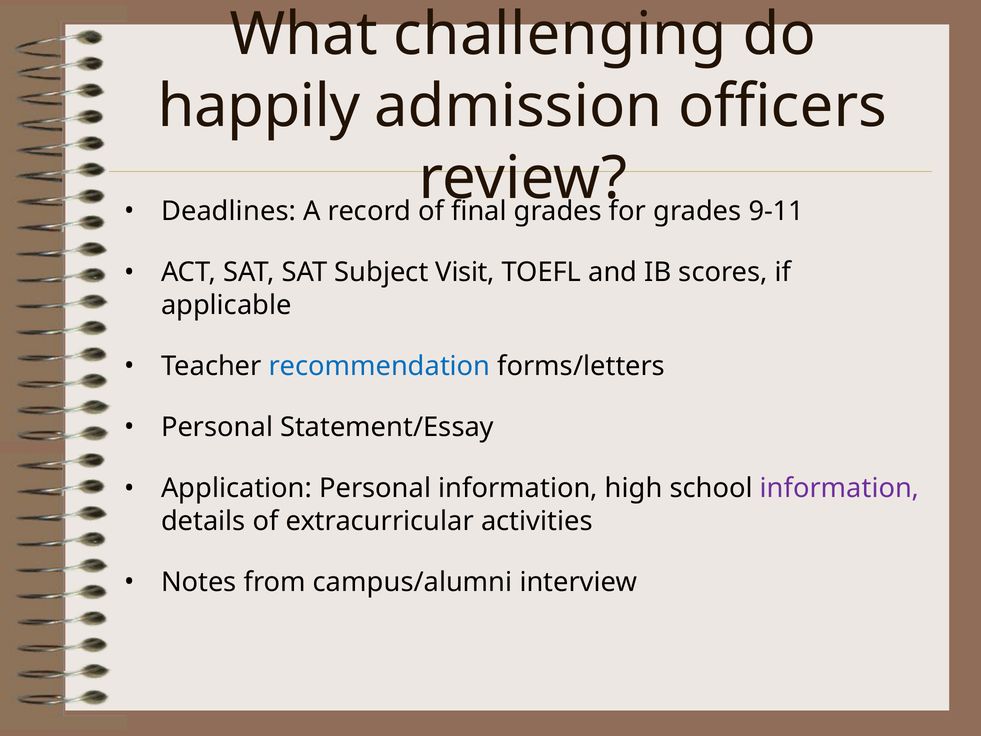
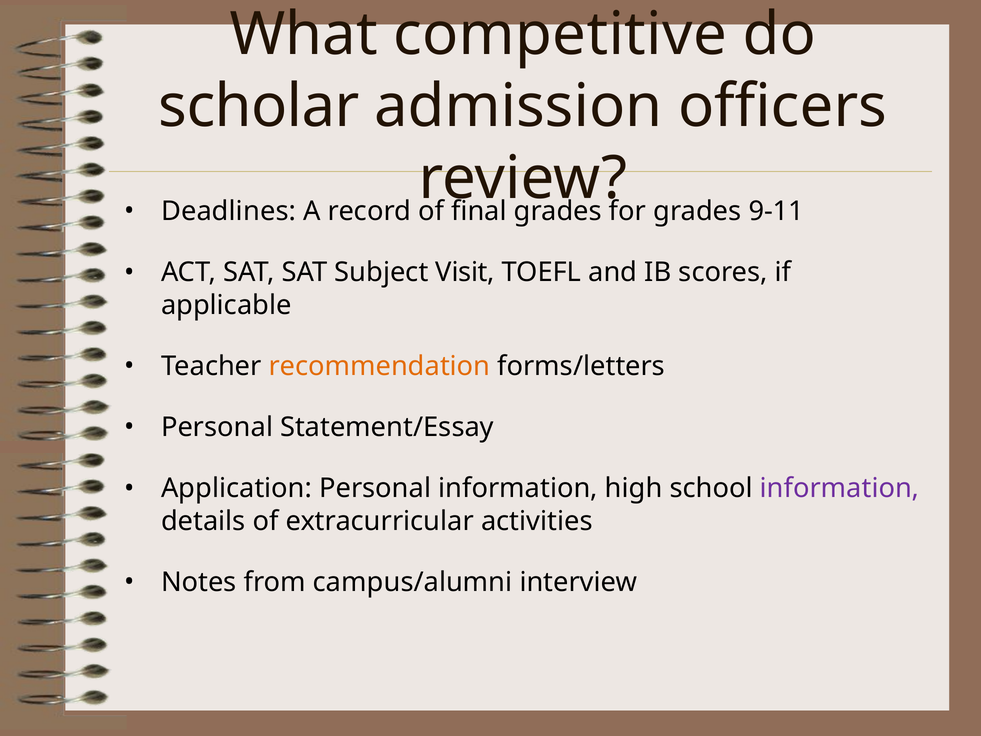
challenging: challenging -> competitive
happily: happily -> scholar
recommendation colour: blue -> orange
